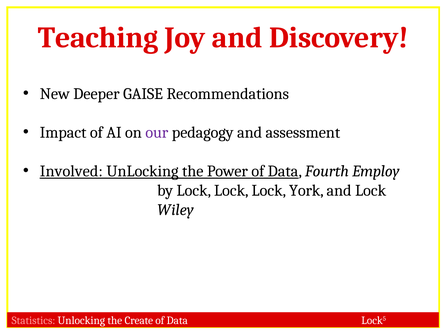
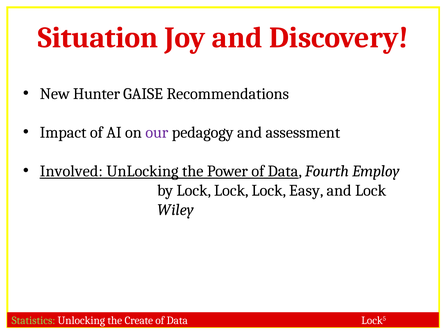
Teaching: Teaching -> Situation
Deeper: Deeper -> Hunter
York: York -> Easy
Statistics colour: pink -> light green
